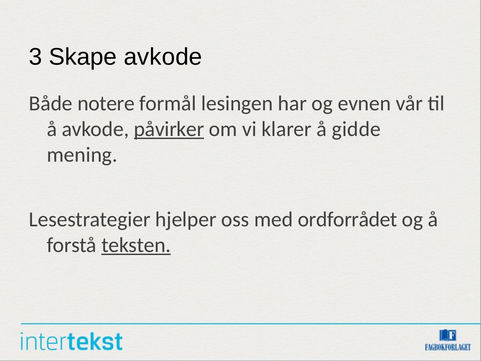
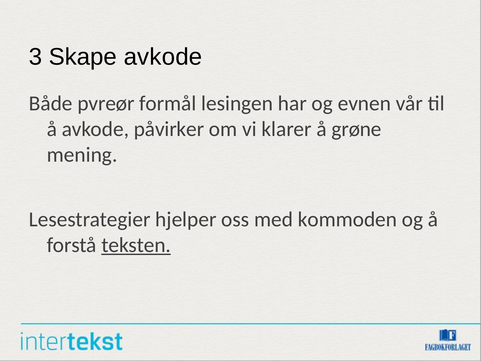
notere: notere -> pvreør
påvirker underline: present -> none
gidde: gidde -> grøne
ordforrådet: ordforrådet -> kommoden
